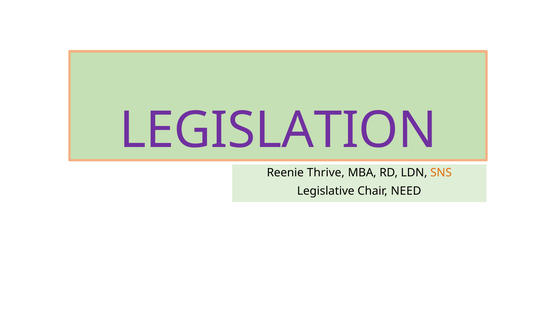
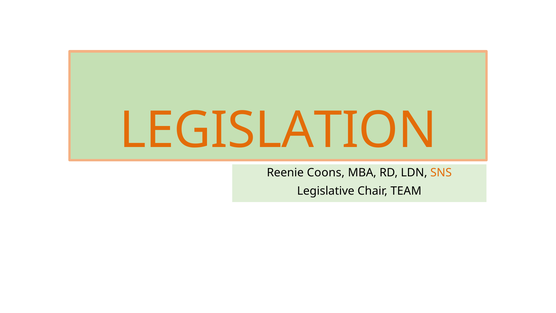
LEGISLATION colour: purple -> orange
Thrive: Thrive -> Coons
NEED: NEED -> TEAM
